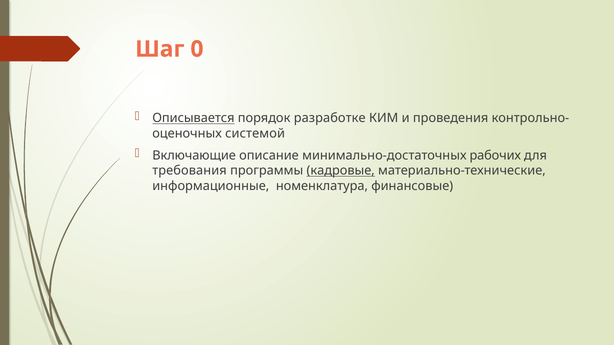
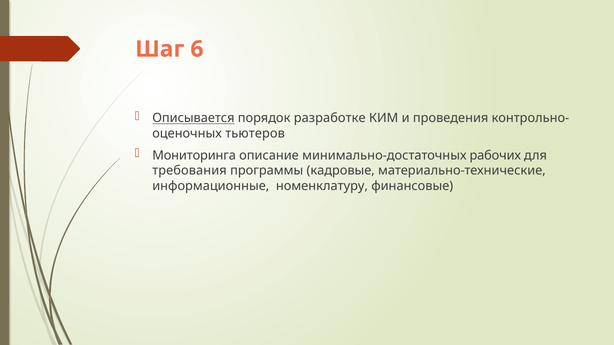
0: 0 -> 6
системой: системой -> тьютеров
Включающие: Включающие -> Мониторинга
кадровые underline: present -> none
номенклатура: номенклатура -> номенклатуру
